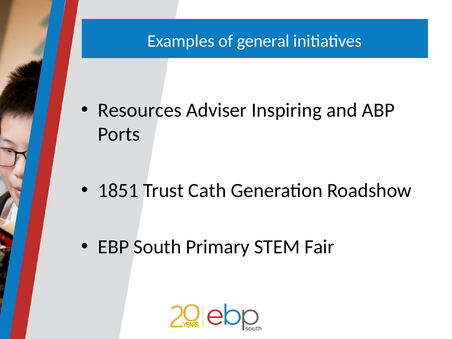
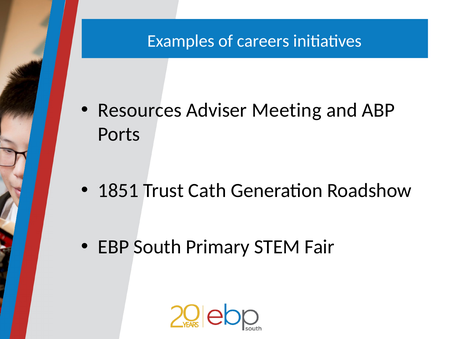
general: general -> careers
Inspiring: Inspiring -> Meeting
